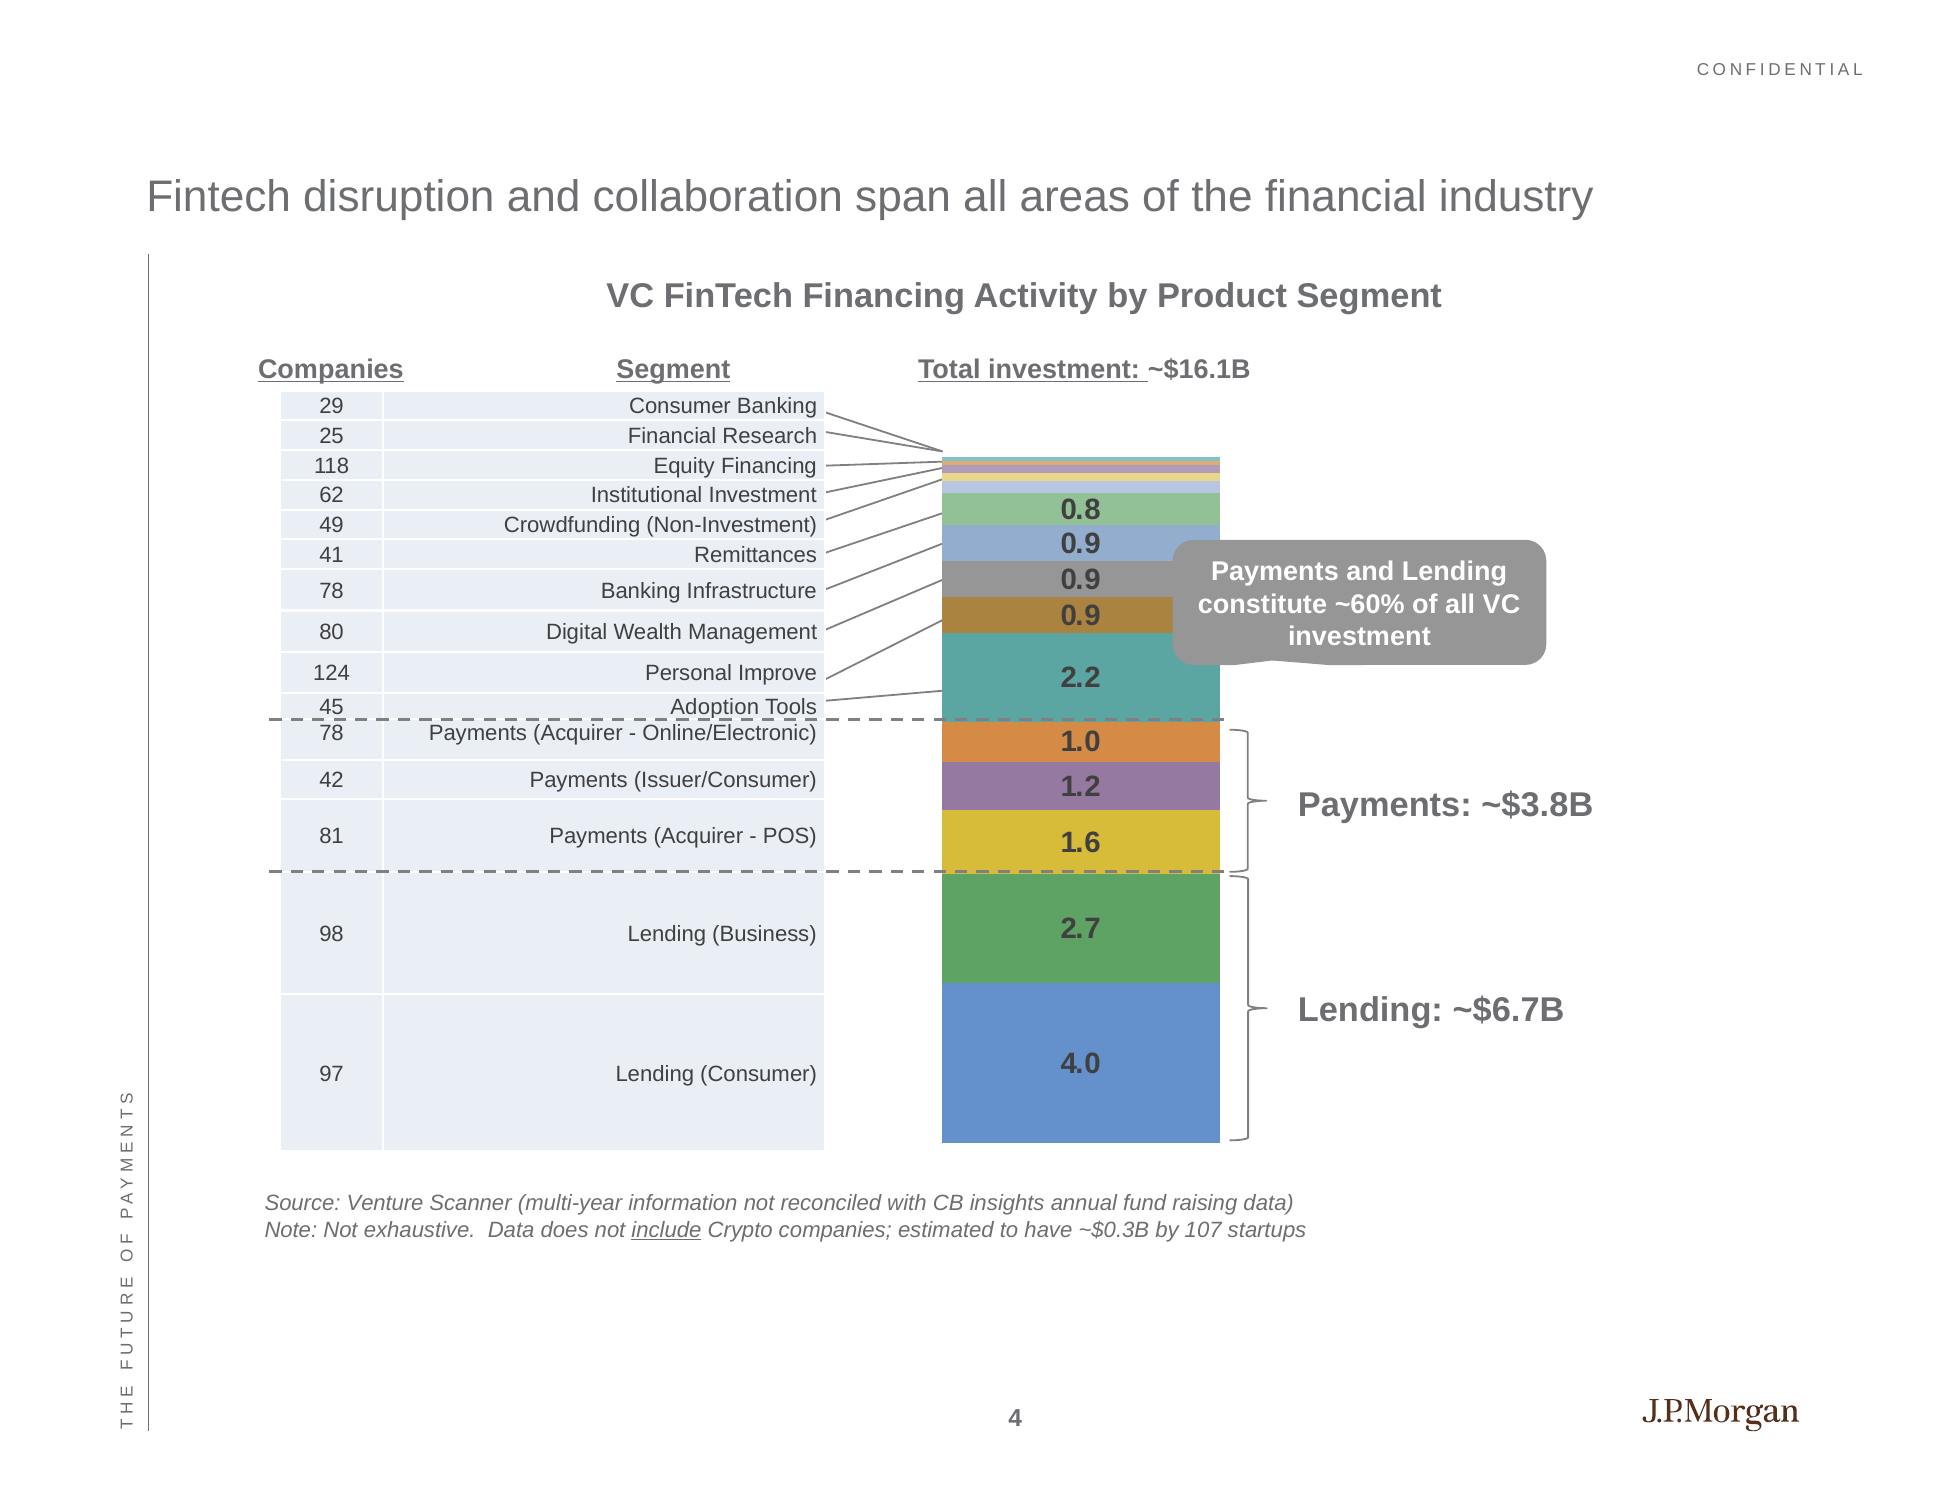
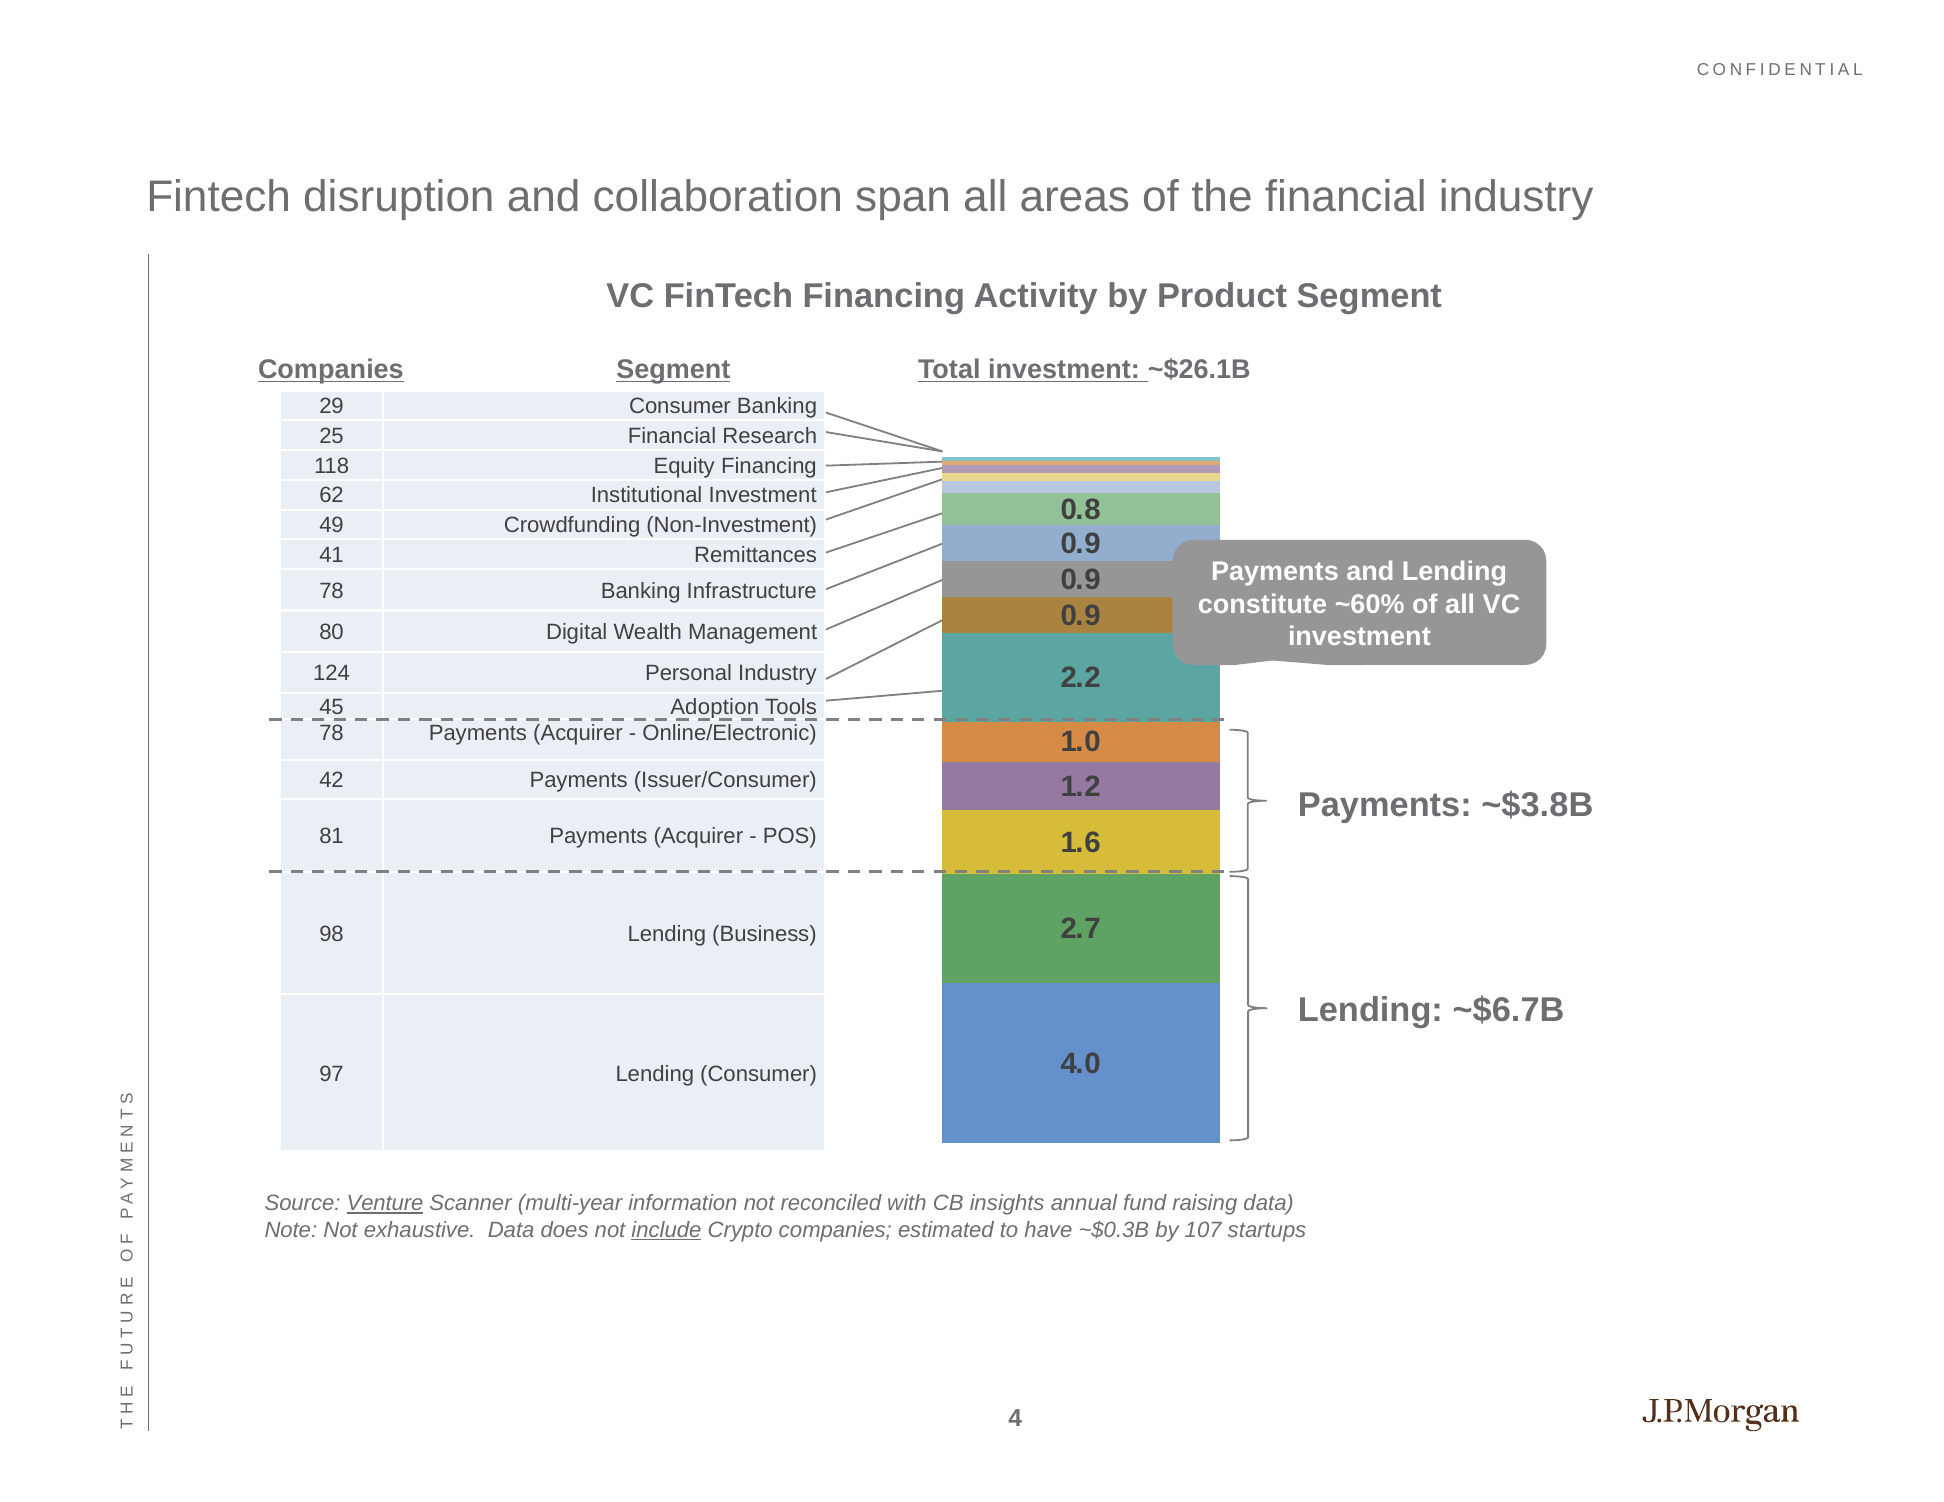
~$16.1B: ~$16.1B -> ~$26.1B
Personal Improve: Improve -> Industry
Venture underline: none -> present
